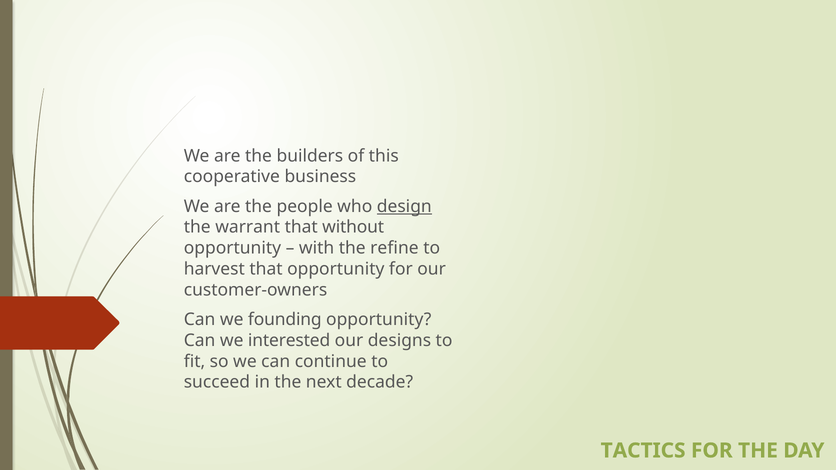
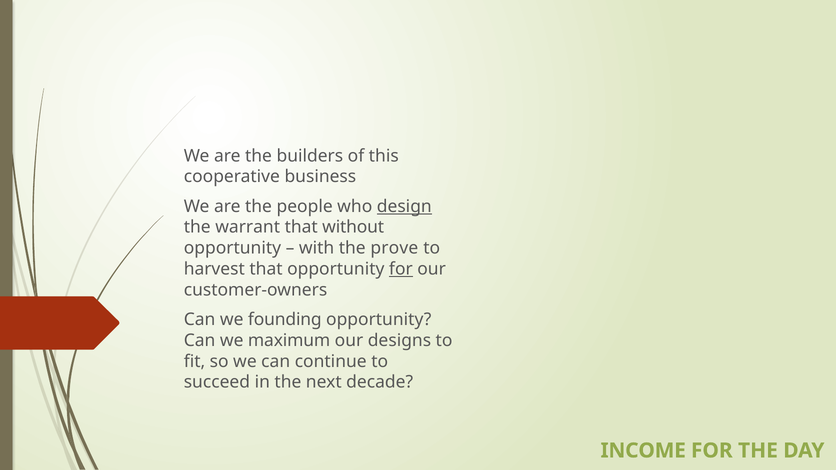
refine: refine -> prove
for at (401, 269) underline: none -> present
interested: interested -> maximum
TACTICS: TACTICS -> INCOME
